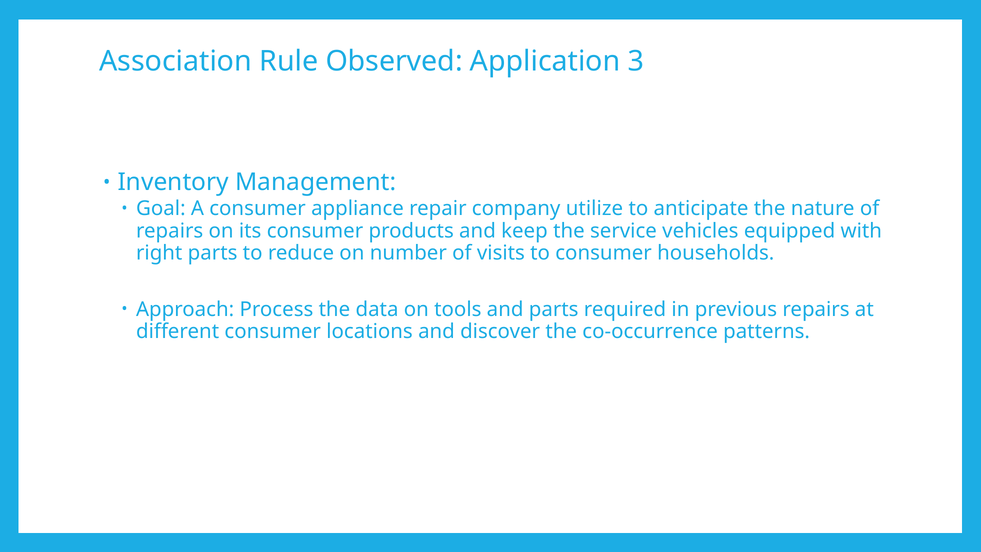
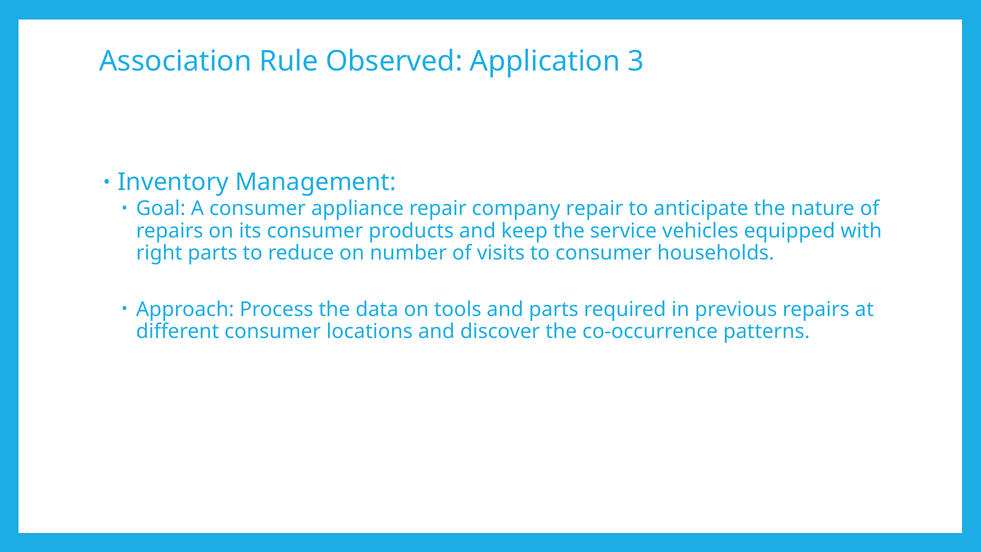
company utilize: utilize -> repair
